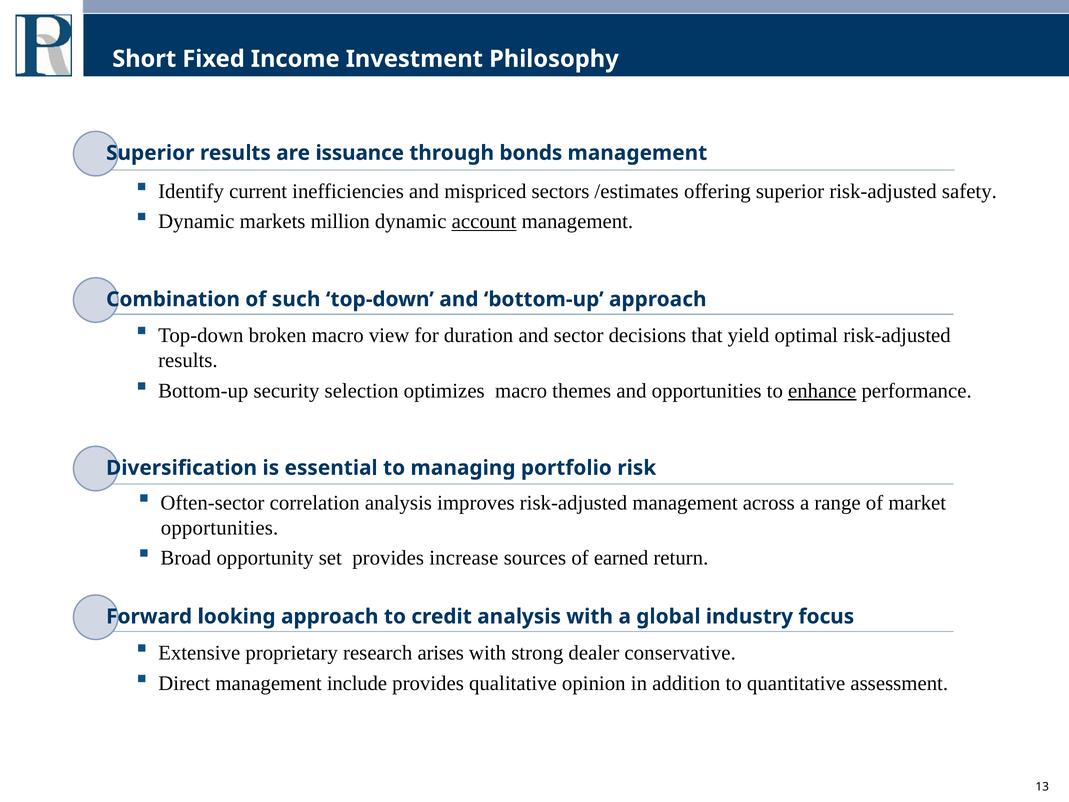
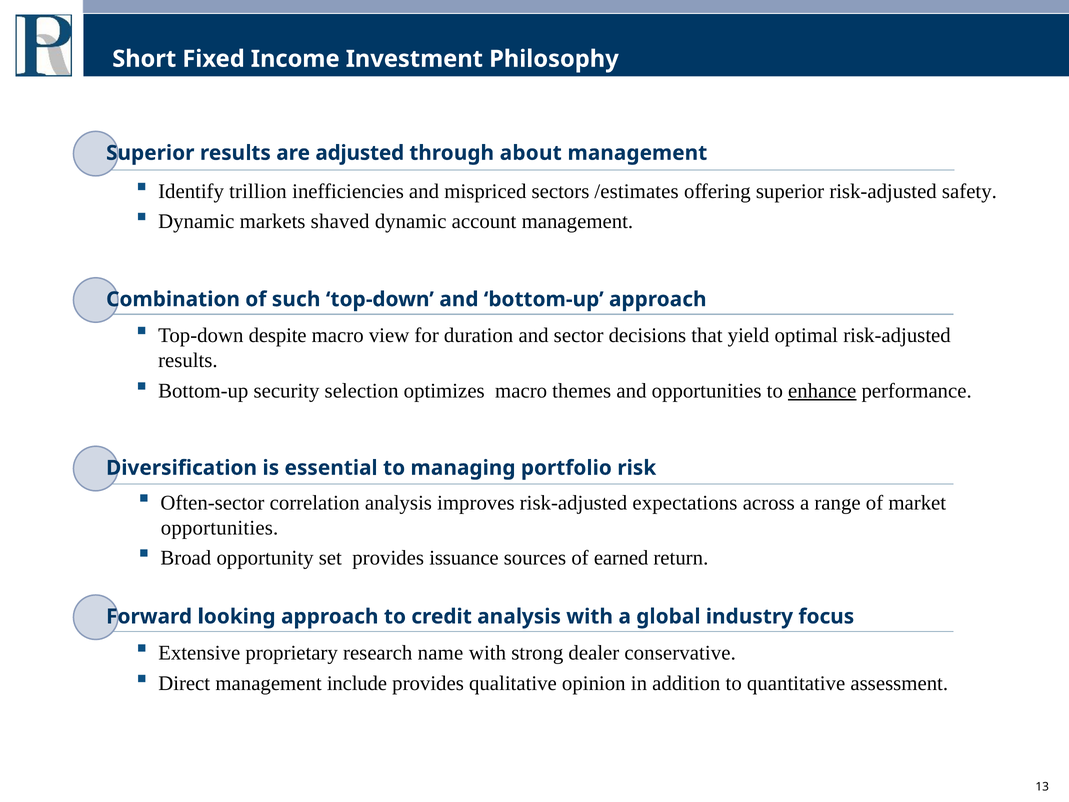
issuance: issuance -> adjusted
bonds: bonds -> about
current: current -> trillion
million: million -> shaved
account underline: present -> none
broken: broken -> despite
risk-adjusted management: management -> expectations
increase: increase -> issuance
arises: arises -> name
